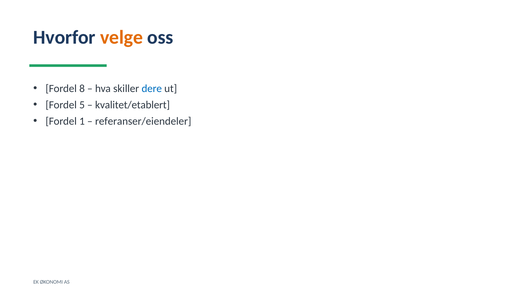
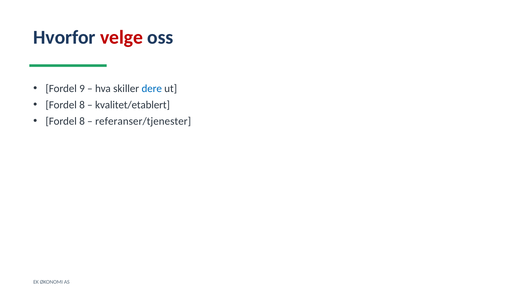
velge colour: orange -> red
8: 8 -> 9
5 at (82, 105): 5 -> 8
1 at (82, 121): 1 -> 8
referanser/eiendeler: referanser/eiendeler -> referanser/tjenester
